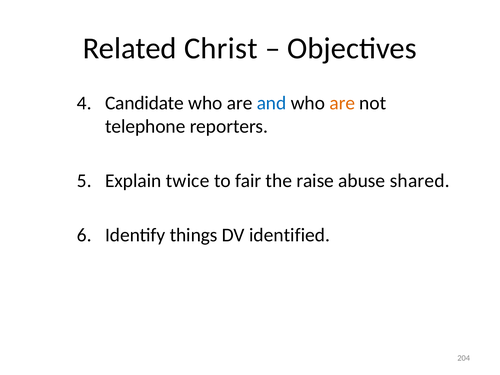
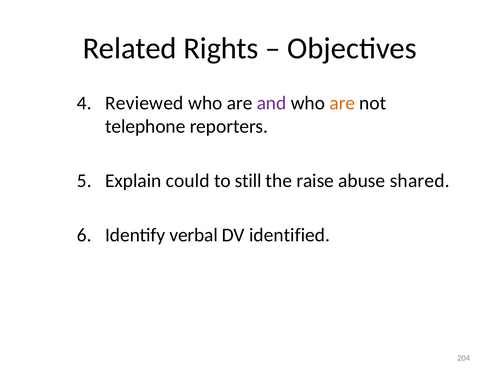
Christ: Christ -> Rights
Candidate: Candidate -> Reviewed
and colour: blue -> purple
twice: twice -> could
fair: fair -> still
things: things -> verbal
